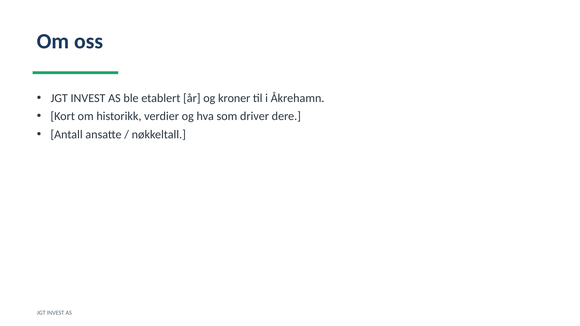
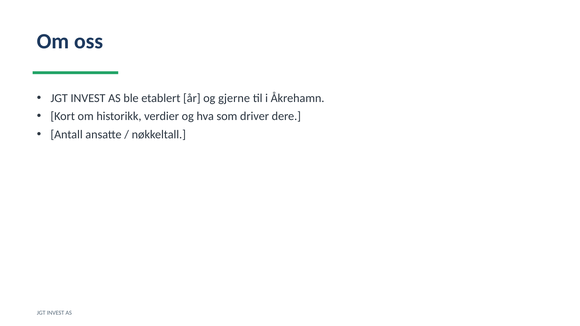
kroner: kroner -> gjerne
